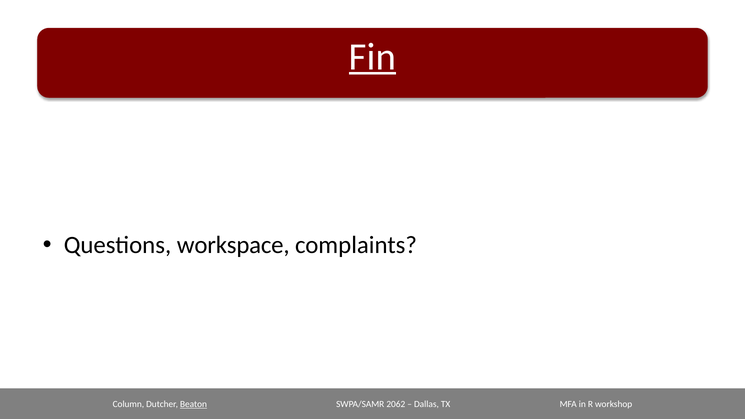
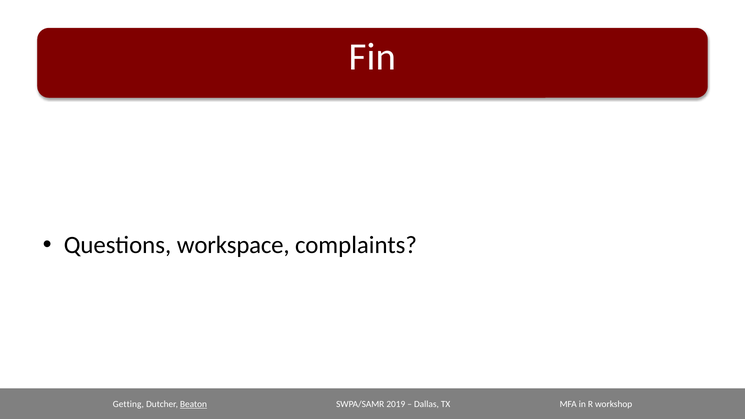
Fin underline: present -> none
Column: Column -> Getting
2062: 2062 -> 2019
